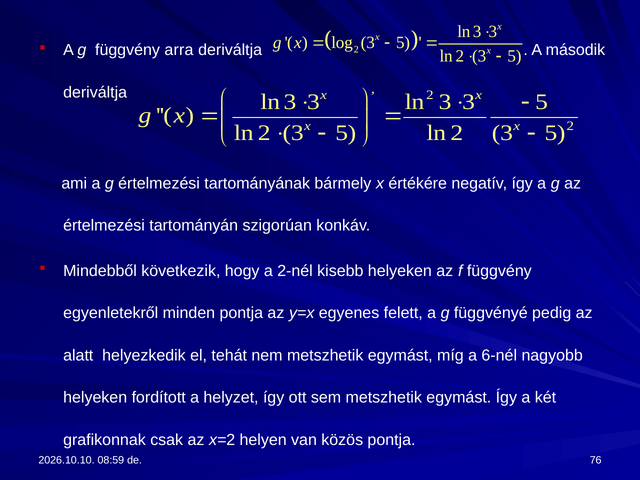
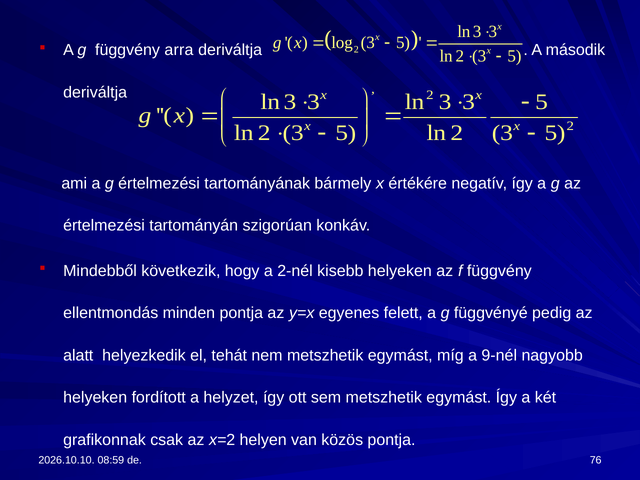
egyenletekről: egyenletekről -> ellentmondás
6-nél: 6-nél -> 9-nél
